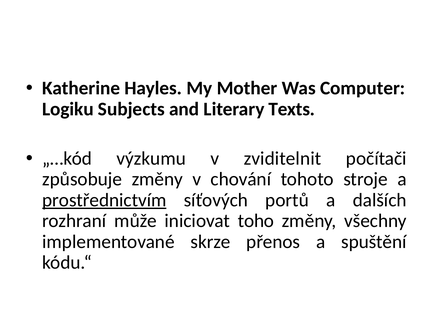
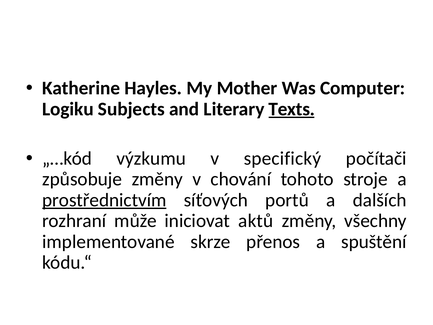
Texts underline: none -> present
zviditelnit: zviditelnit -> specifický
toho: toho -> aktů
